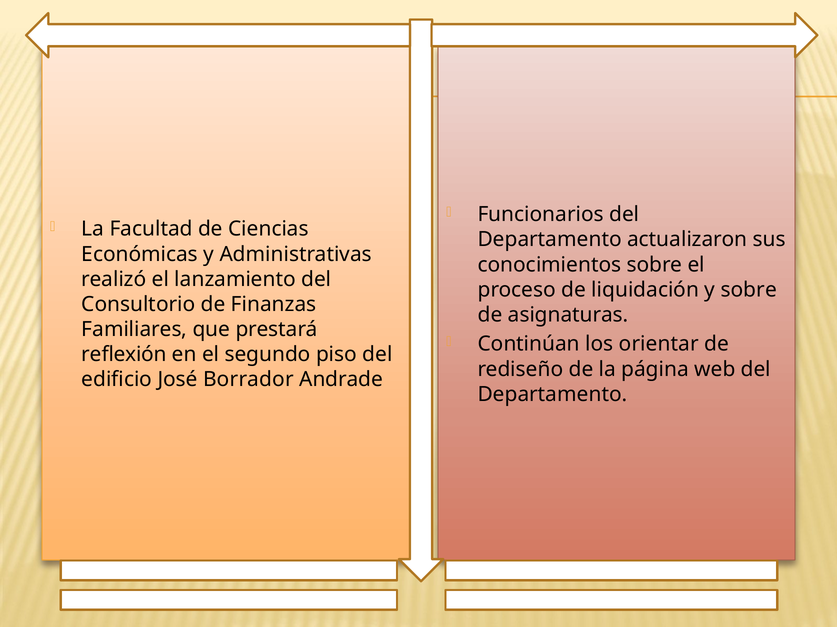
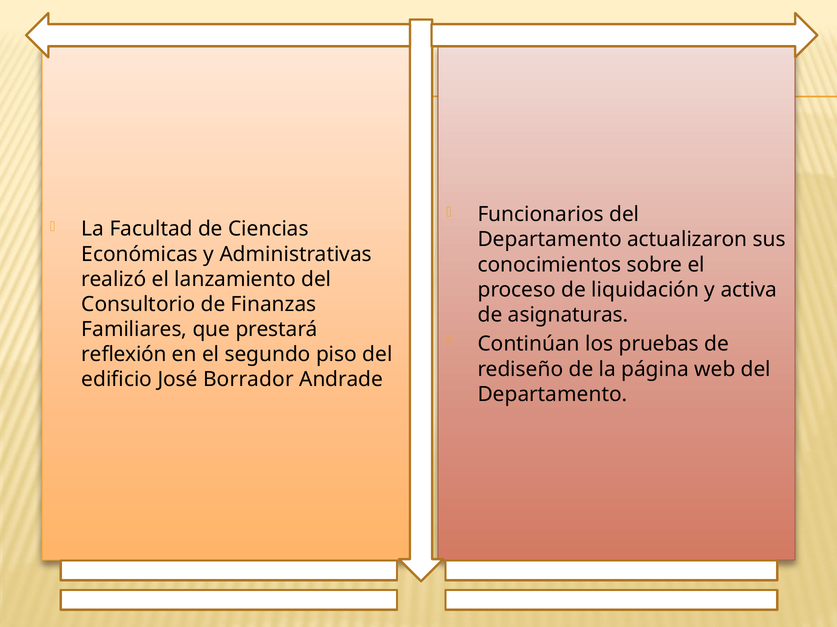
y sobre: sobre -> activa
orientar: orientar -> pruebas
